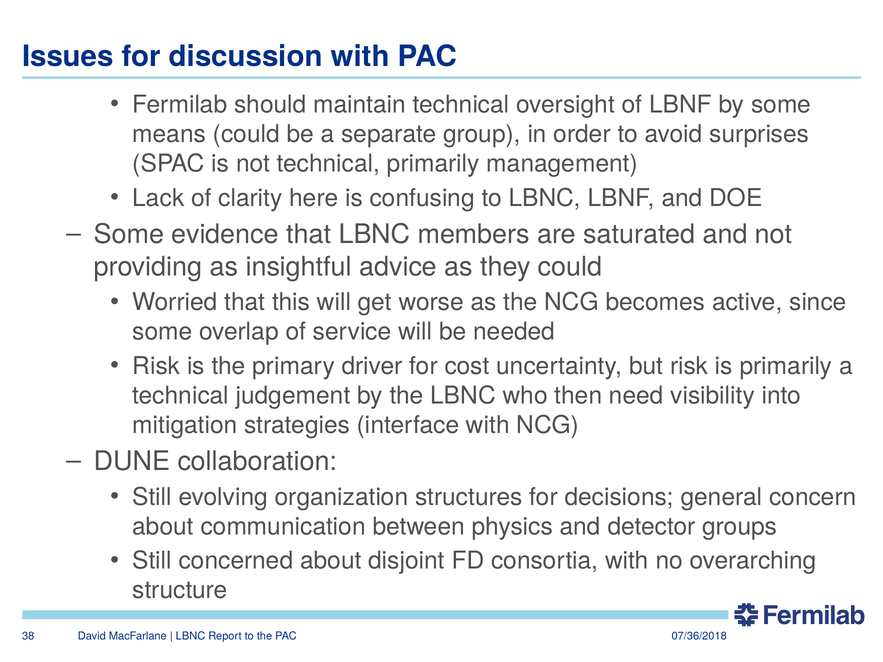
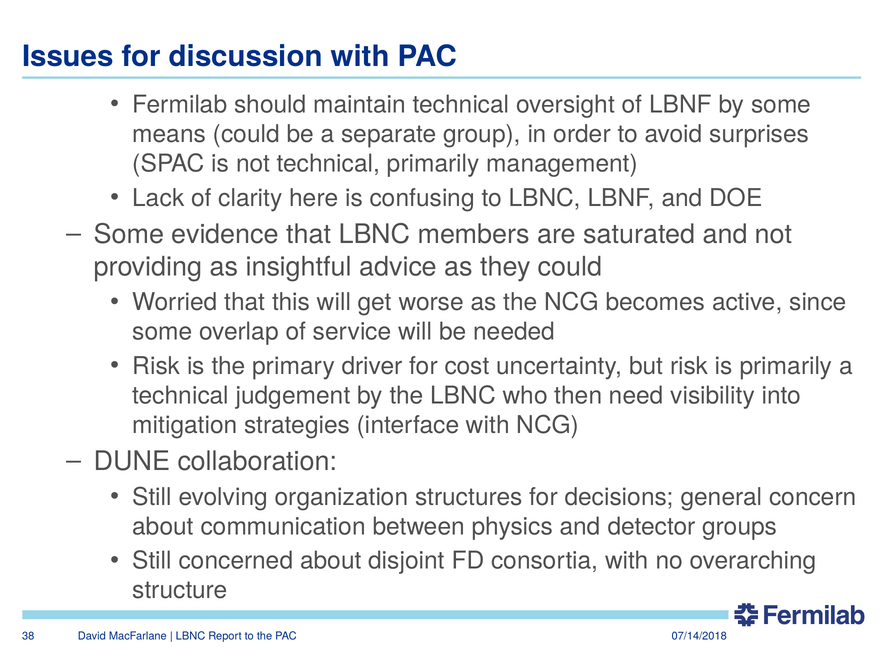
07/36/2018: 07/36/2018 -> 07/14/2018
